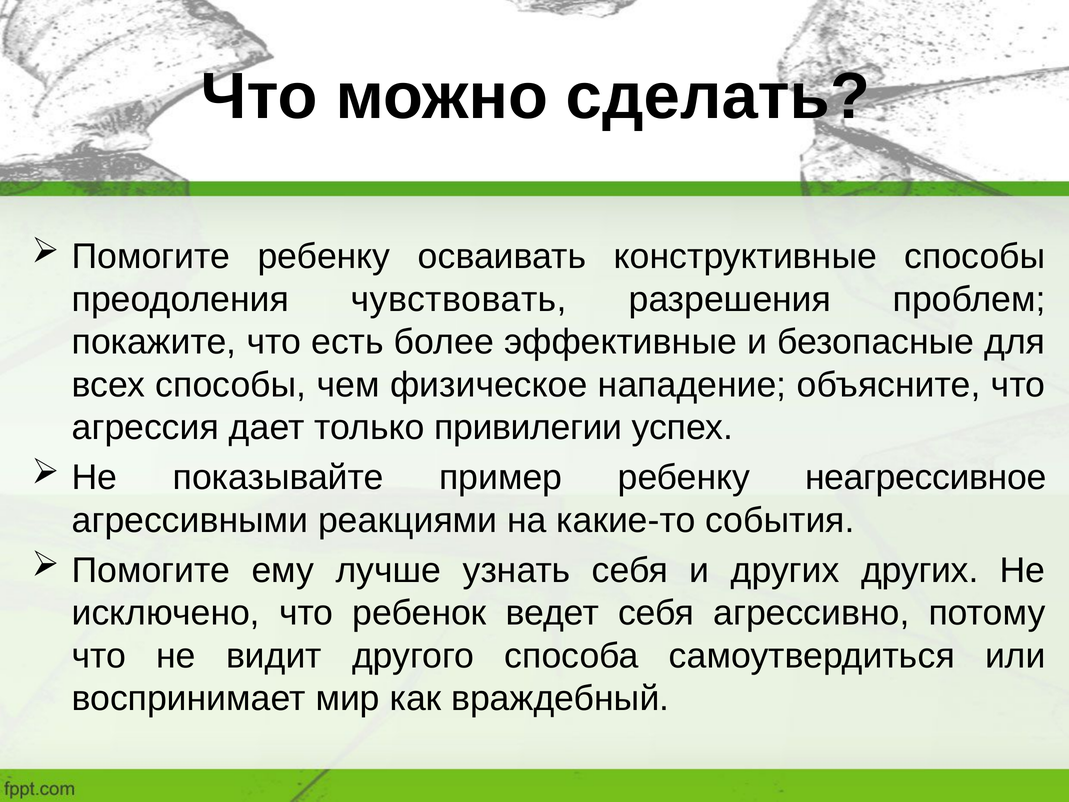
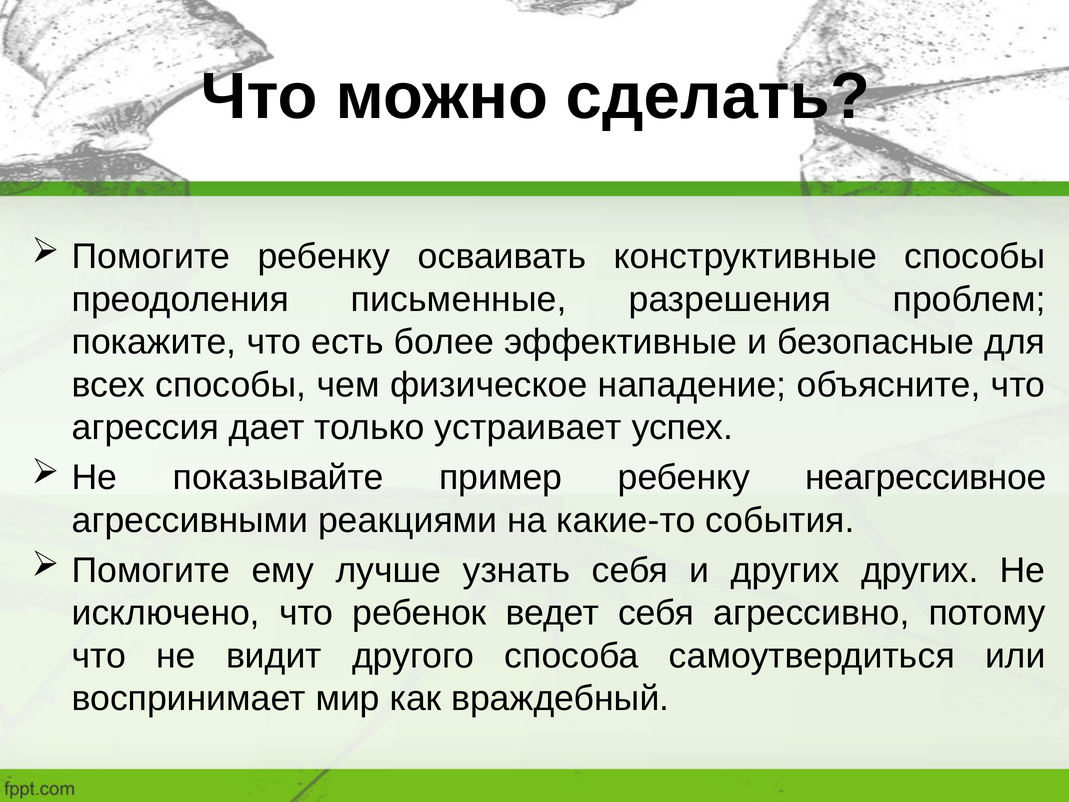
чувствовать: чувствовать -> письменные
привилегии: привилегии -> устраивает
